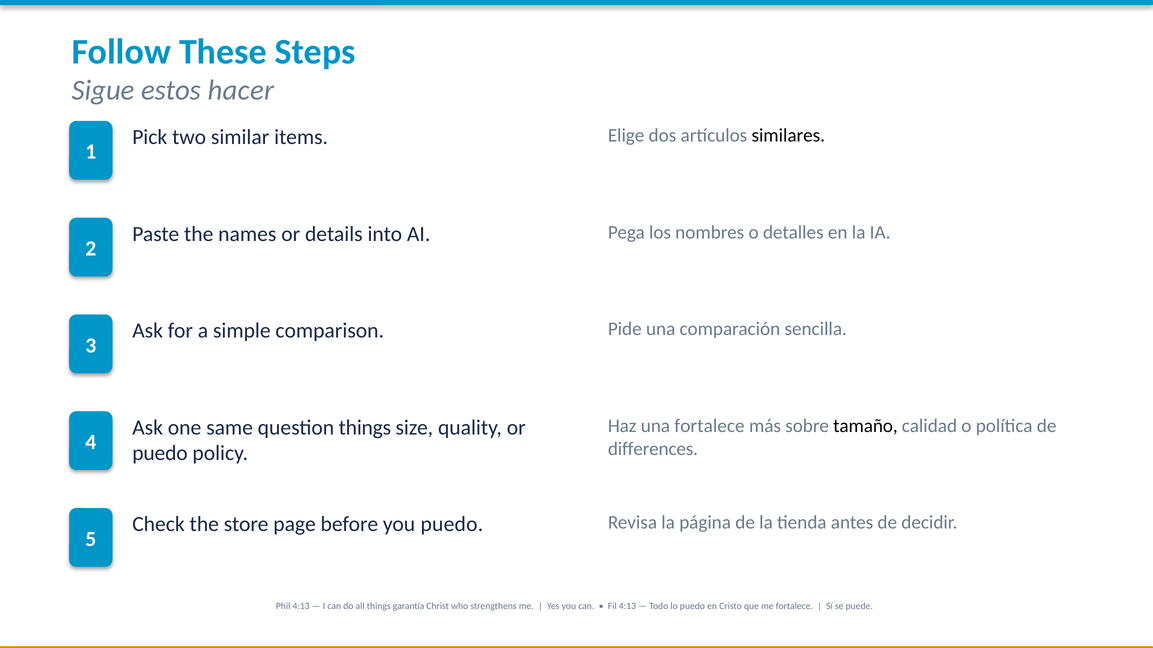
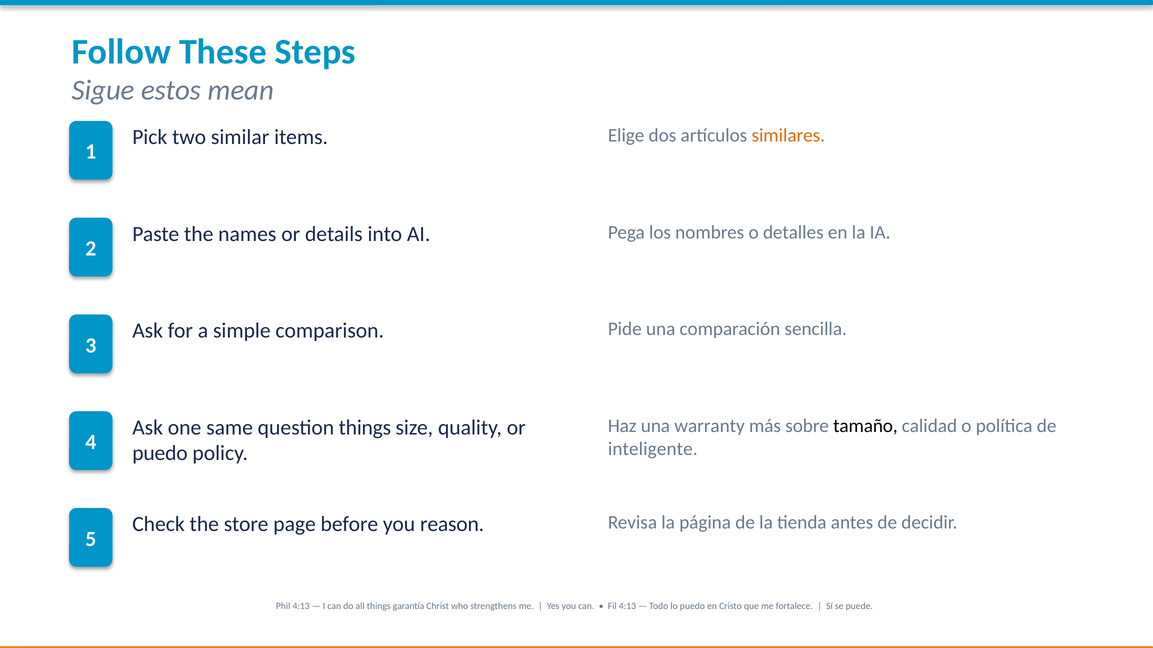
hacer: hacer -> mean
similares colour: black -> orange
una fortalece: fortalece -> warranty
differences: differences -> inteligente
you puedo: puedo -> reason
